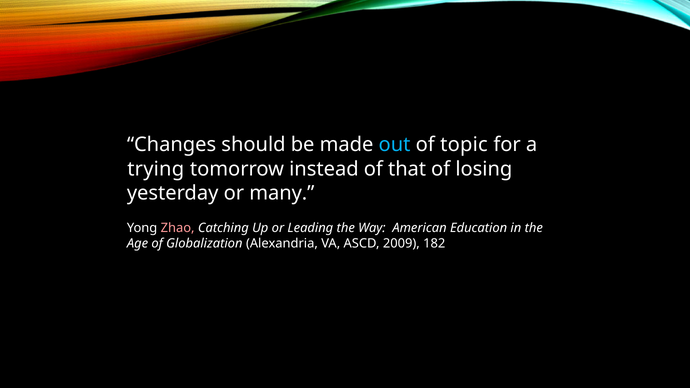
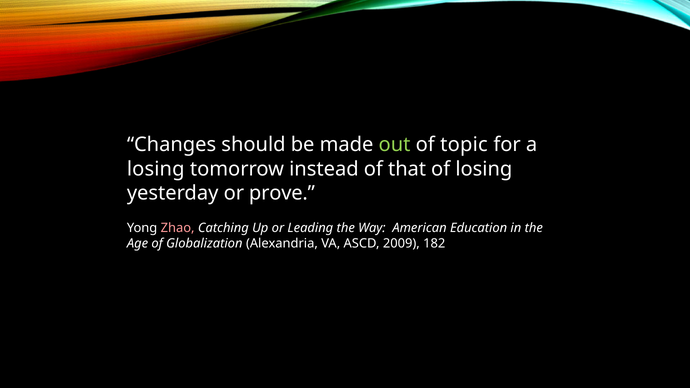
out colour: light blue -> light green
trying at (156, 169): trying -> losing
many: many -> prove
